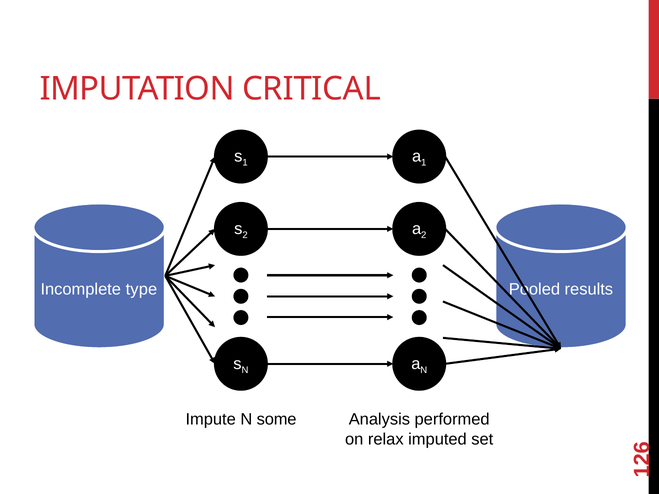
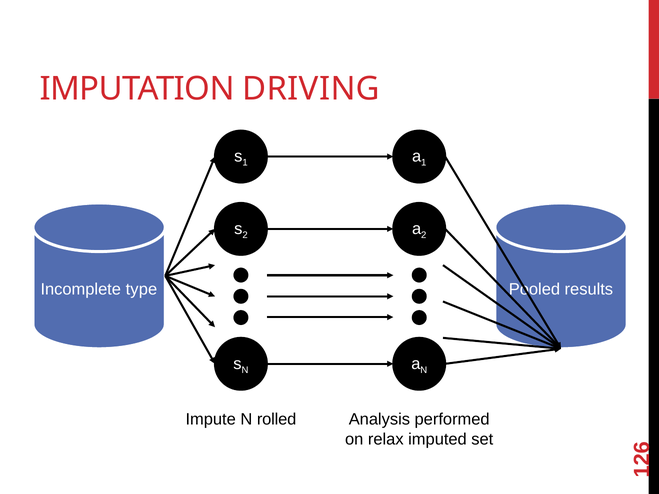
CRITICAL: CRITICAL -> DRIVING
some: some -> rolled
